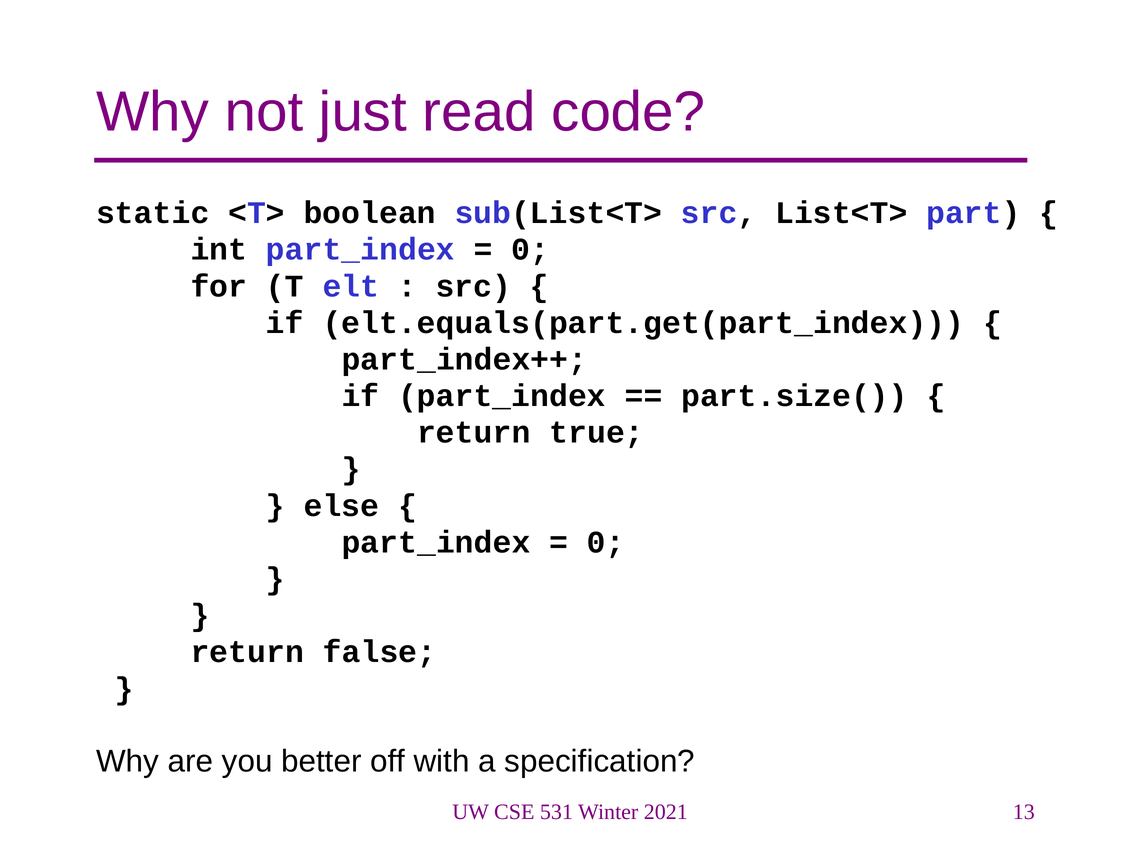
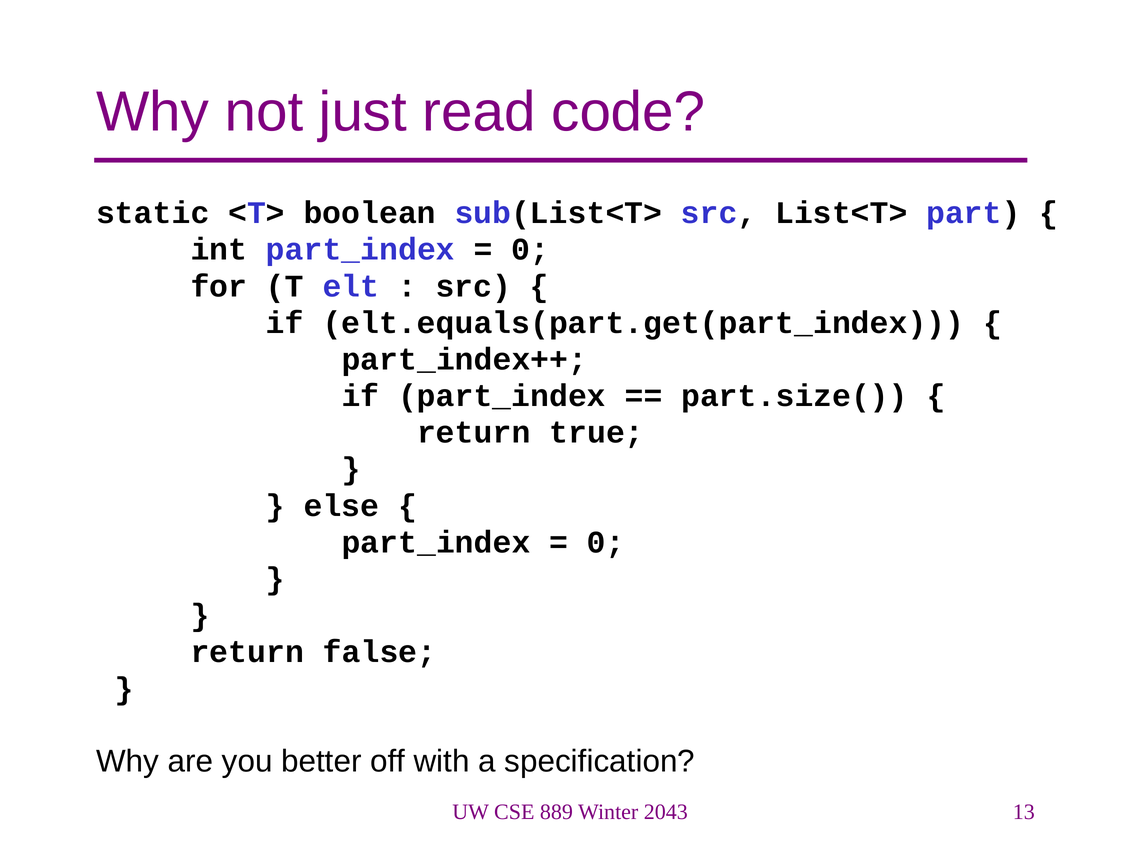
531: 531 -> 889
2021: 2021 -> 2043
